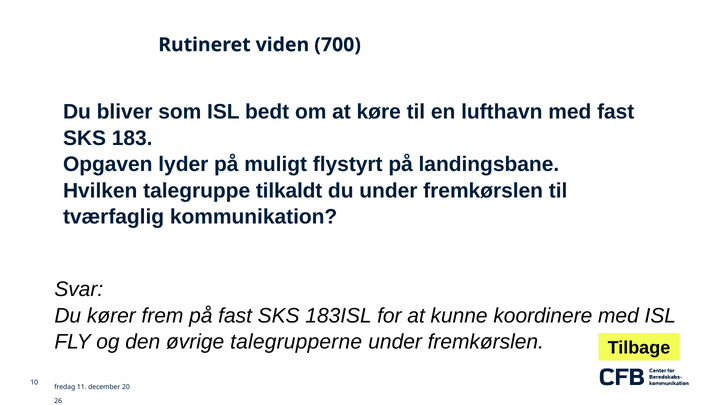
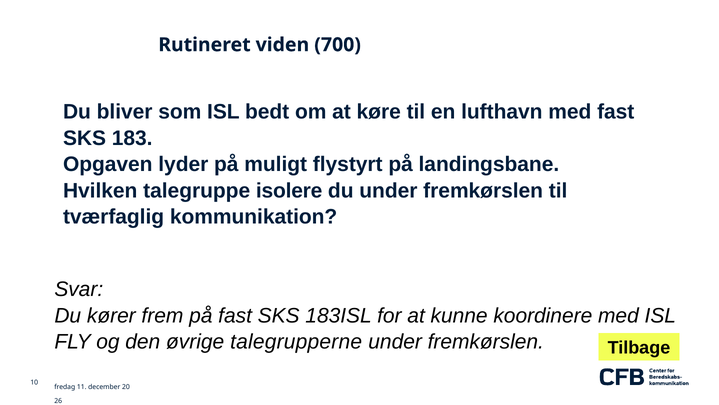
tilkaldt: tilkaldt -> isolere
